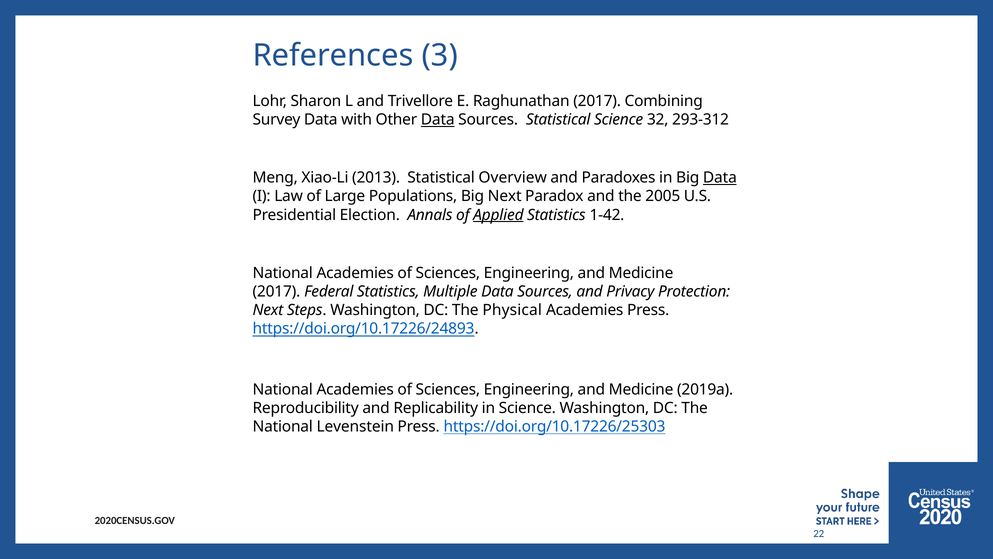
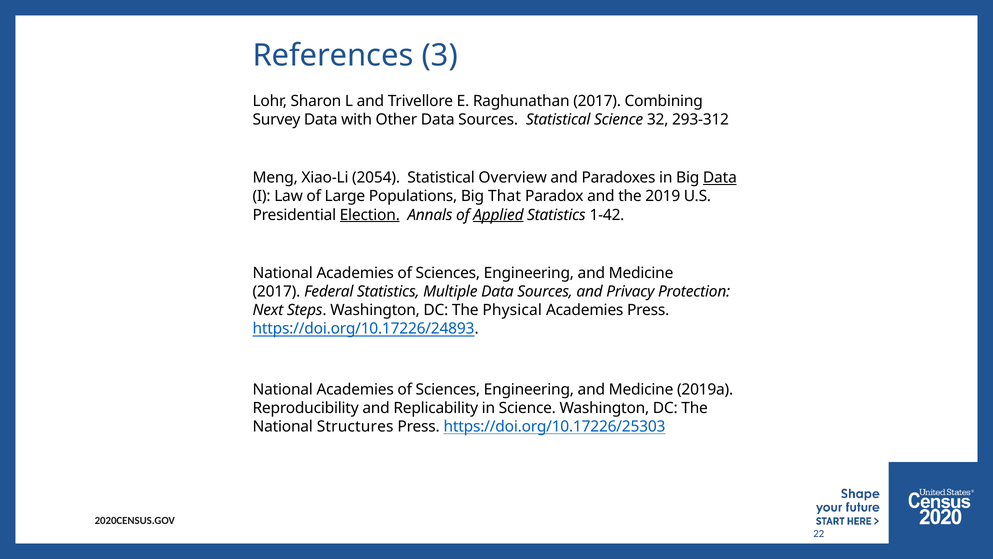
Data at (438, 120) underline: present -> none
2013: 2013 -> 2054
Big Next: Next -> That
2005: 2005 -> 2019
Election underline: none -> present
Levenstein: Levenstein -> Structures
